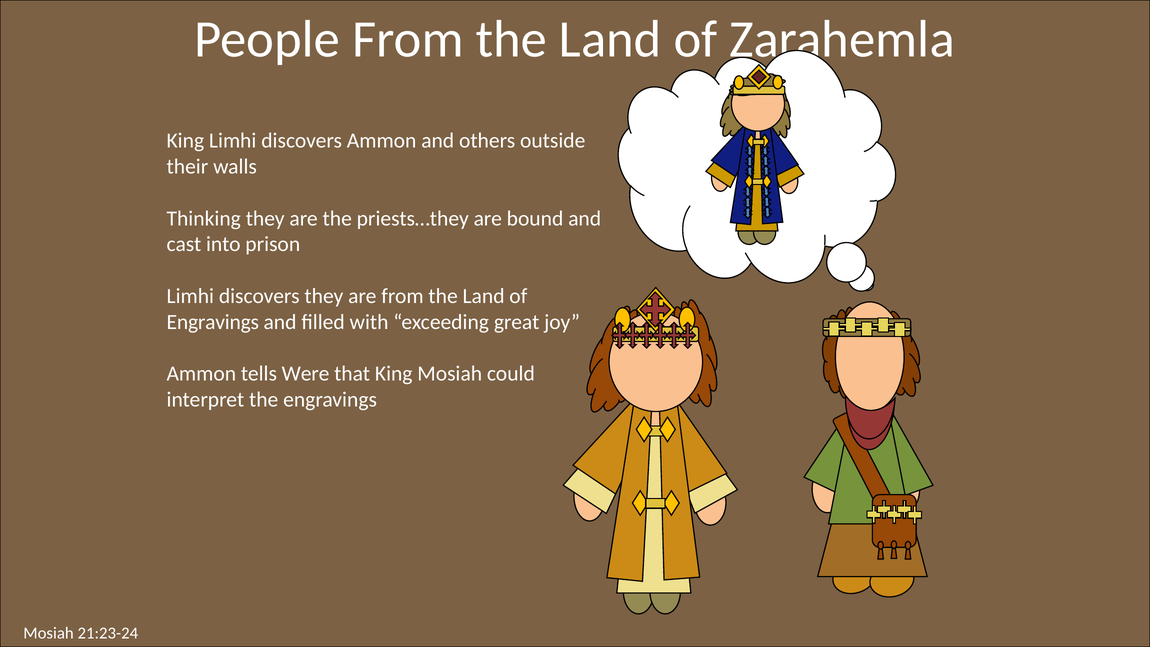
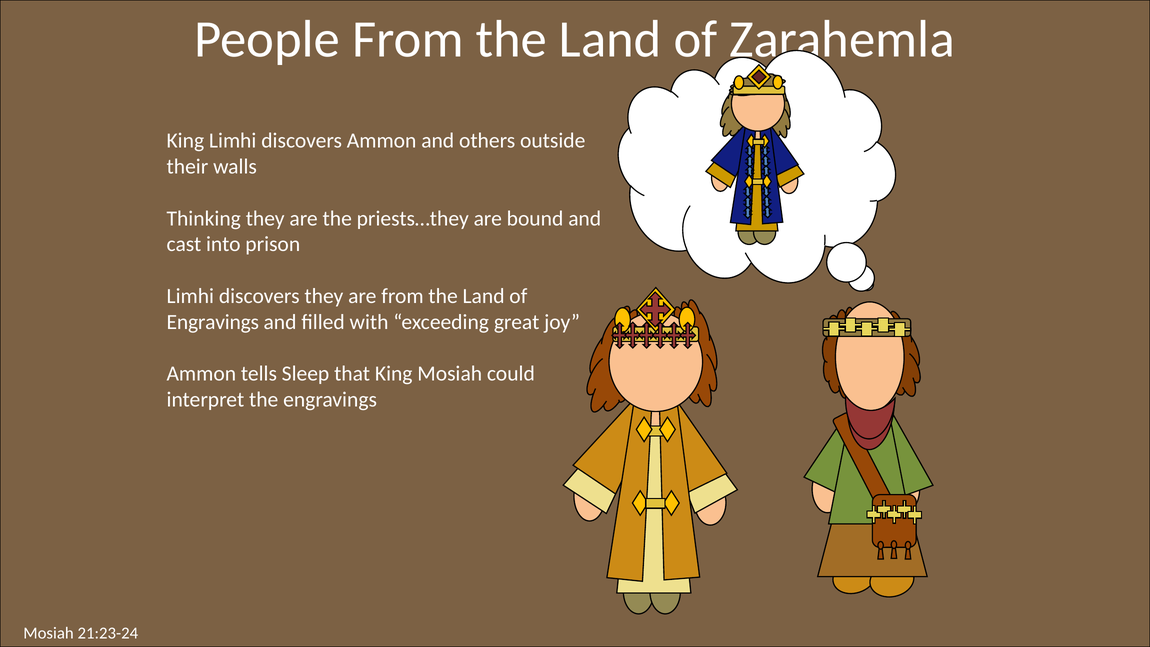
Were: Were -> Sleep
